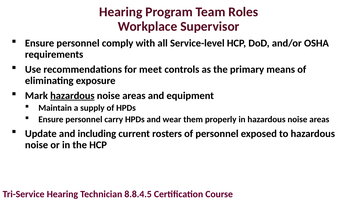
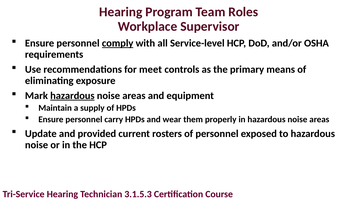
comply underline: none -> present
including: including -> provided
8.8.4.5: 8.8.4.5 -> 3.1.5.3
